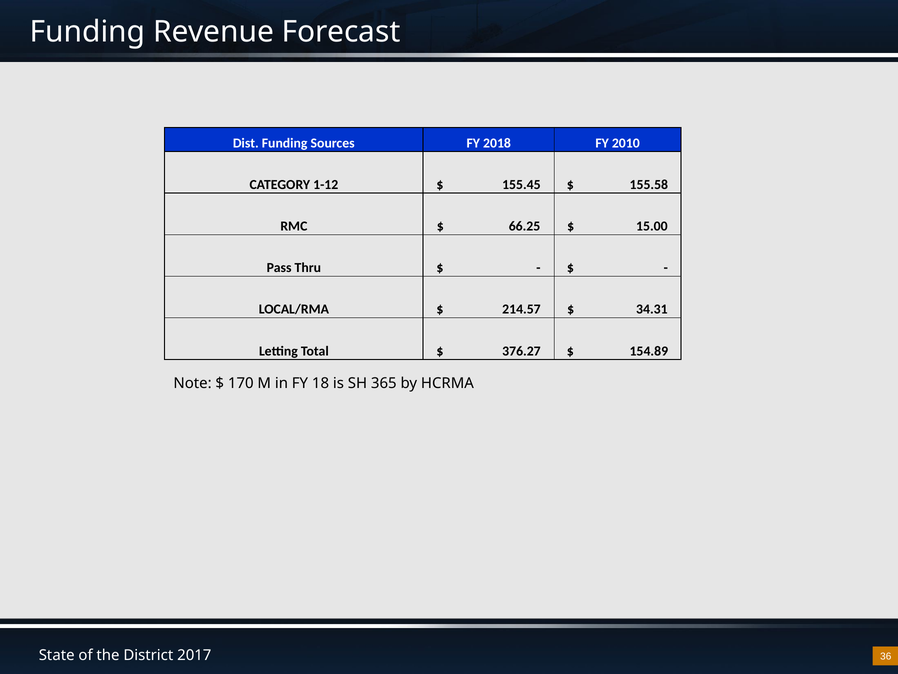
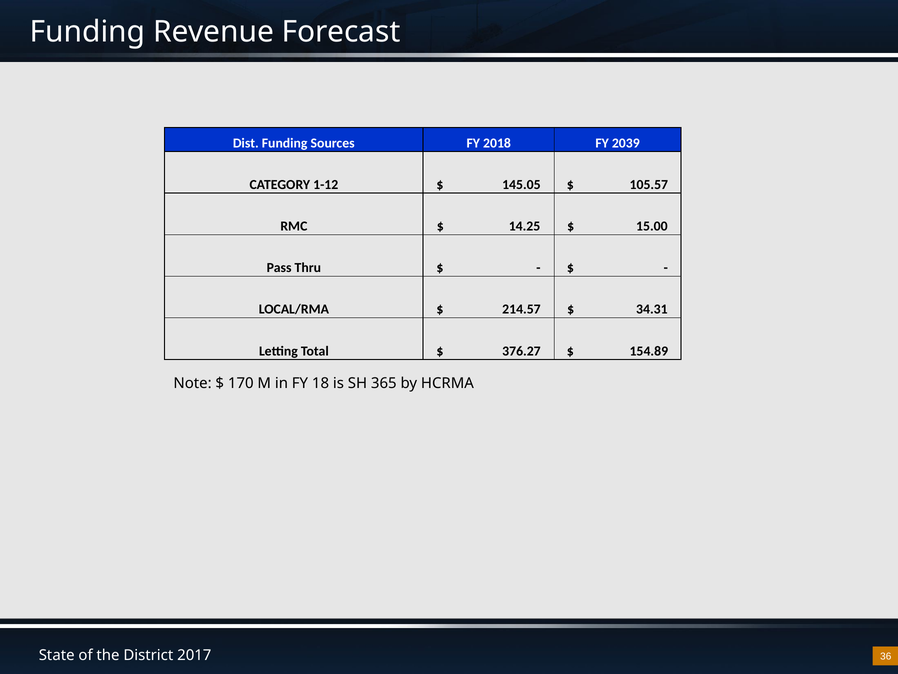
2010: 2010 -> 2039
155.45: 155.45 -> 145.05
155.58: 155.58 -> 105.57
66.25: 66.25 -> 14.25
